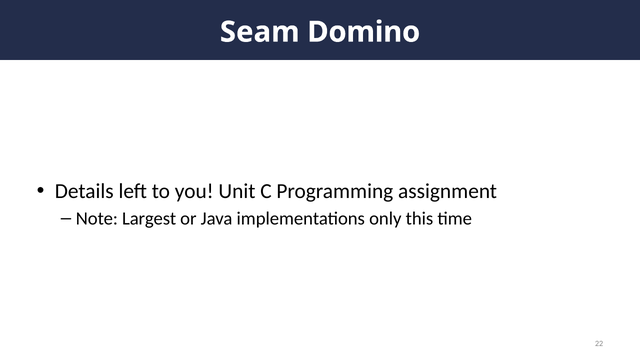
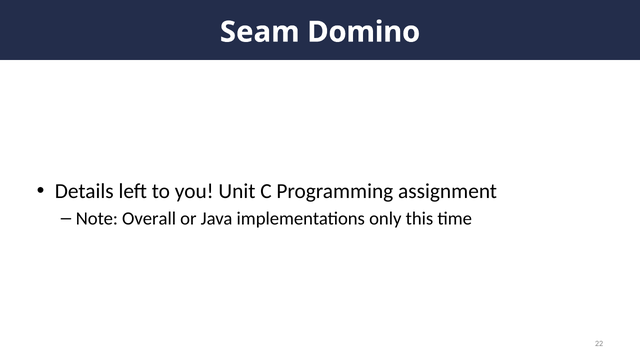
Largest: Largest -> Overall
